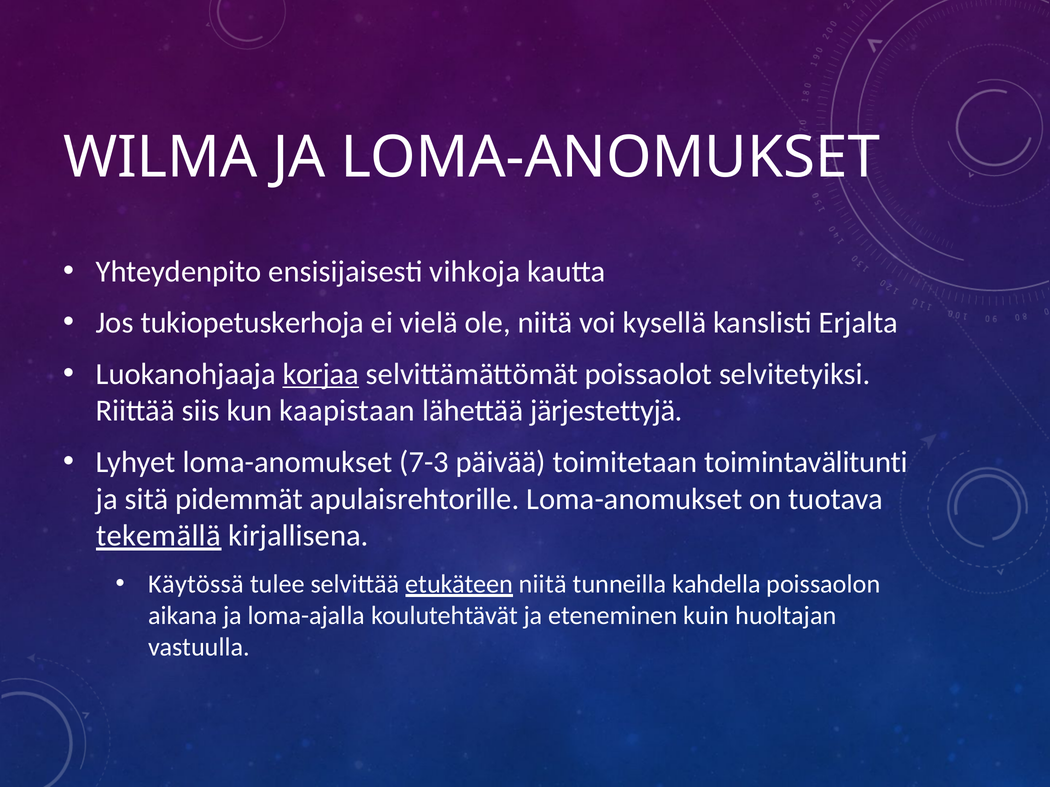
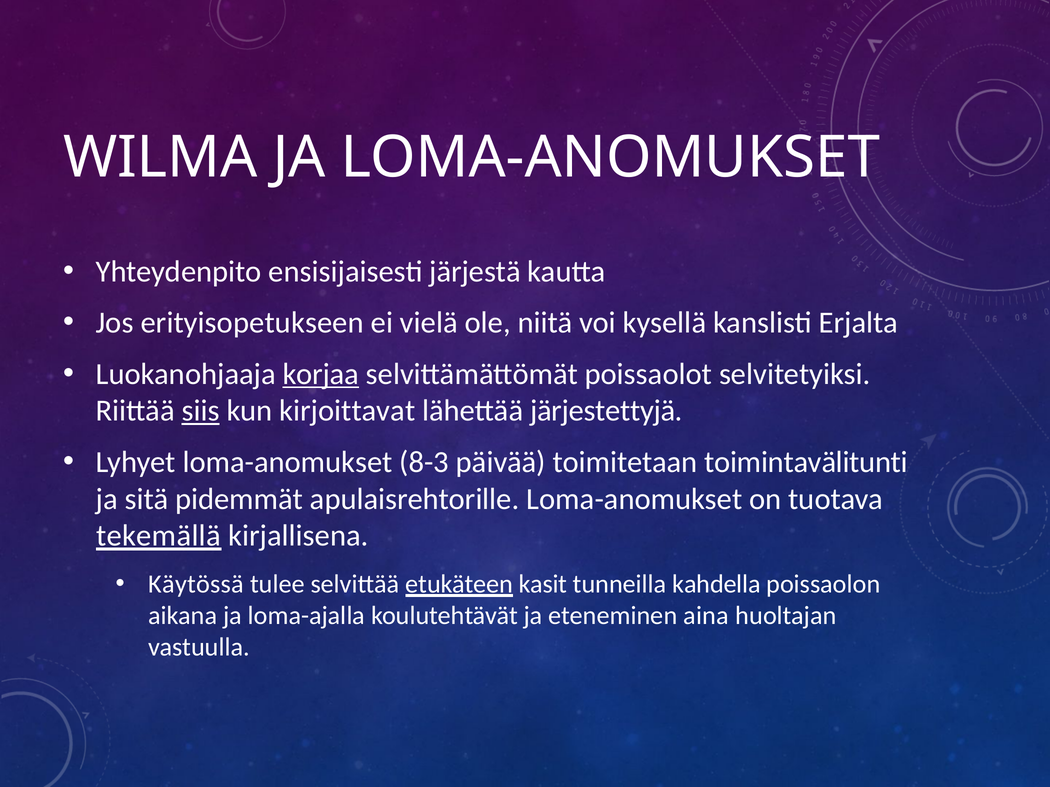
vihkoja: vihkoja -> järjestä
tukiopetuskerhoja: tukiopetuskerhoja -> erityisopetukseen
siis underline: none -> present
kaapistaan: kaapistaan -> kirjoittavat
7-3: 7-3 -> 8-3
etukäteen niitä: niitä -> kasit
kuin: kuin -> aina
